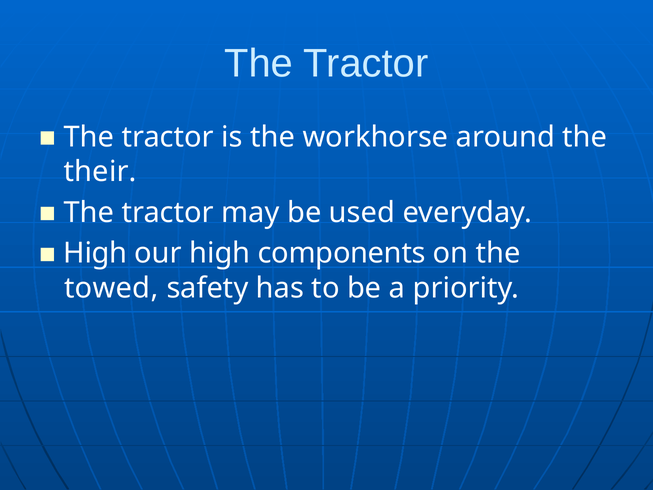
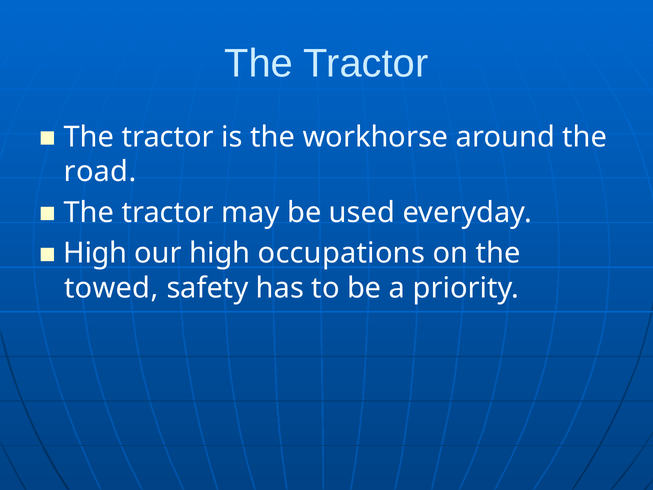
their: their -> road
components: components -> occupations
